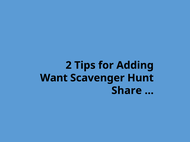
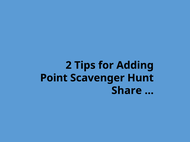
Want: Want -> Point
